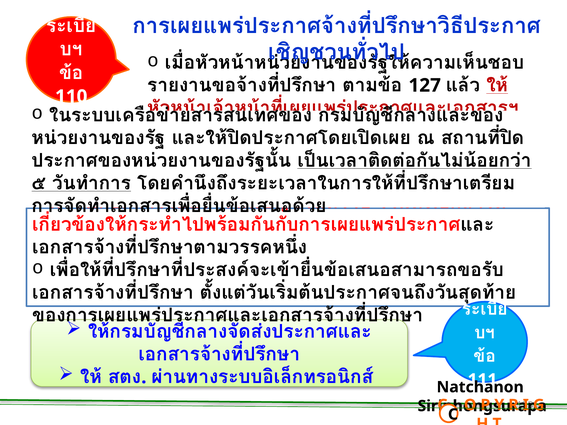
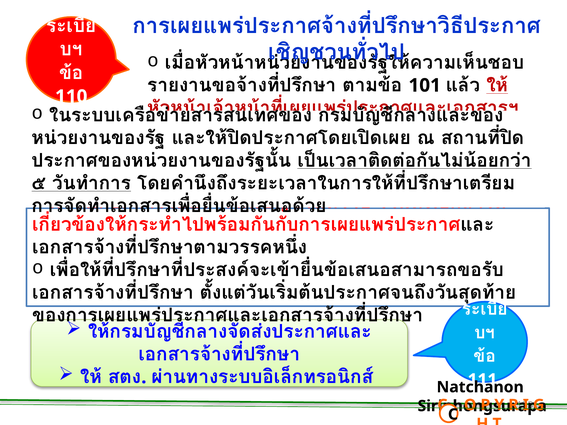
127: 127 -> 101
